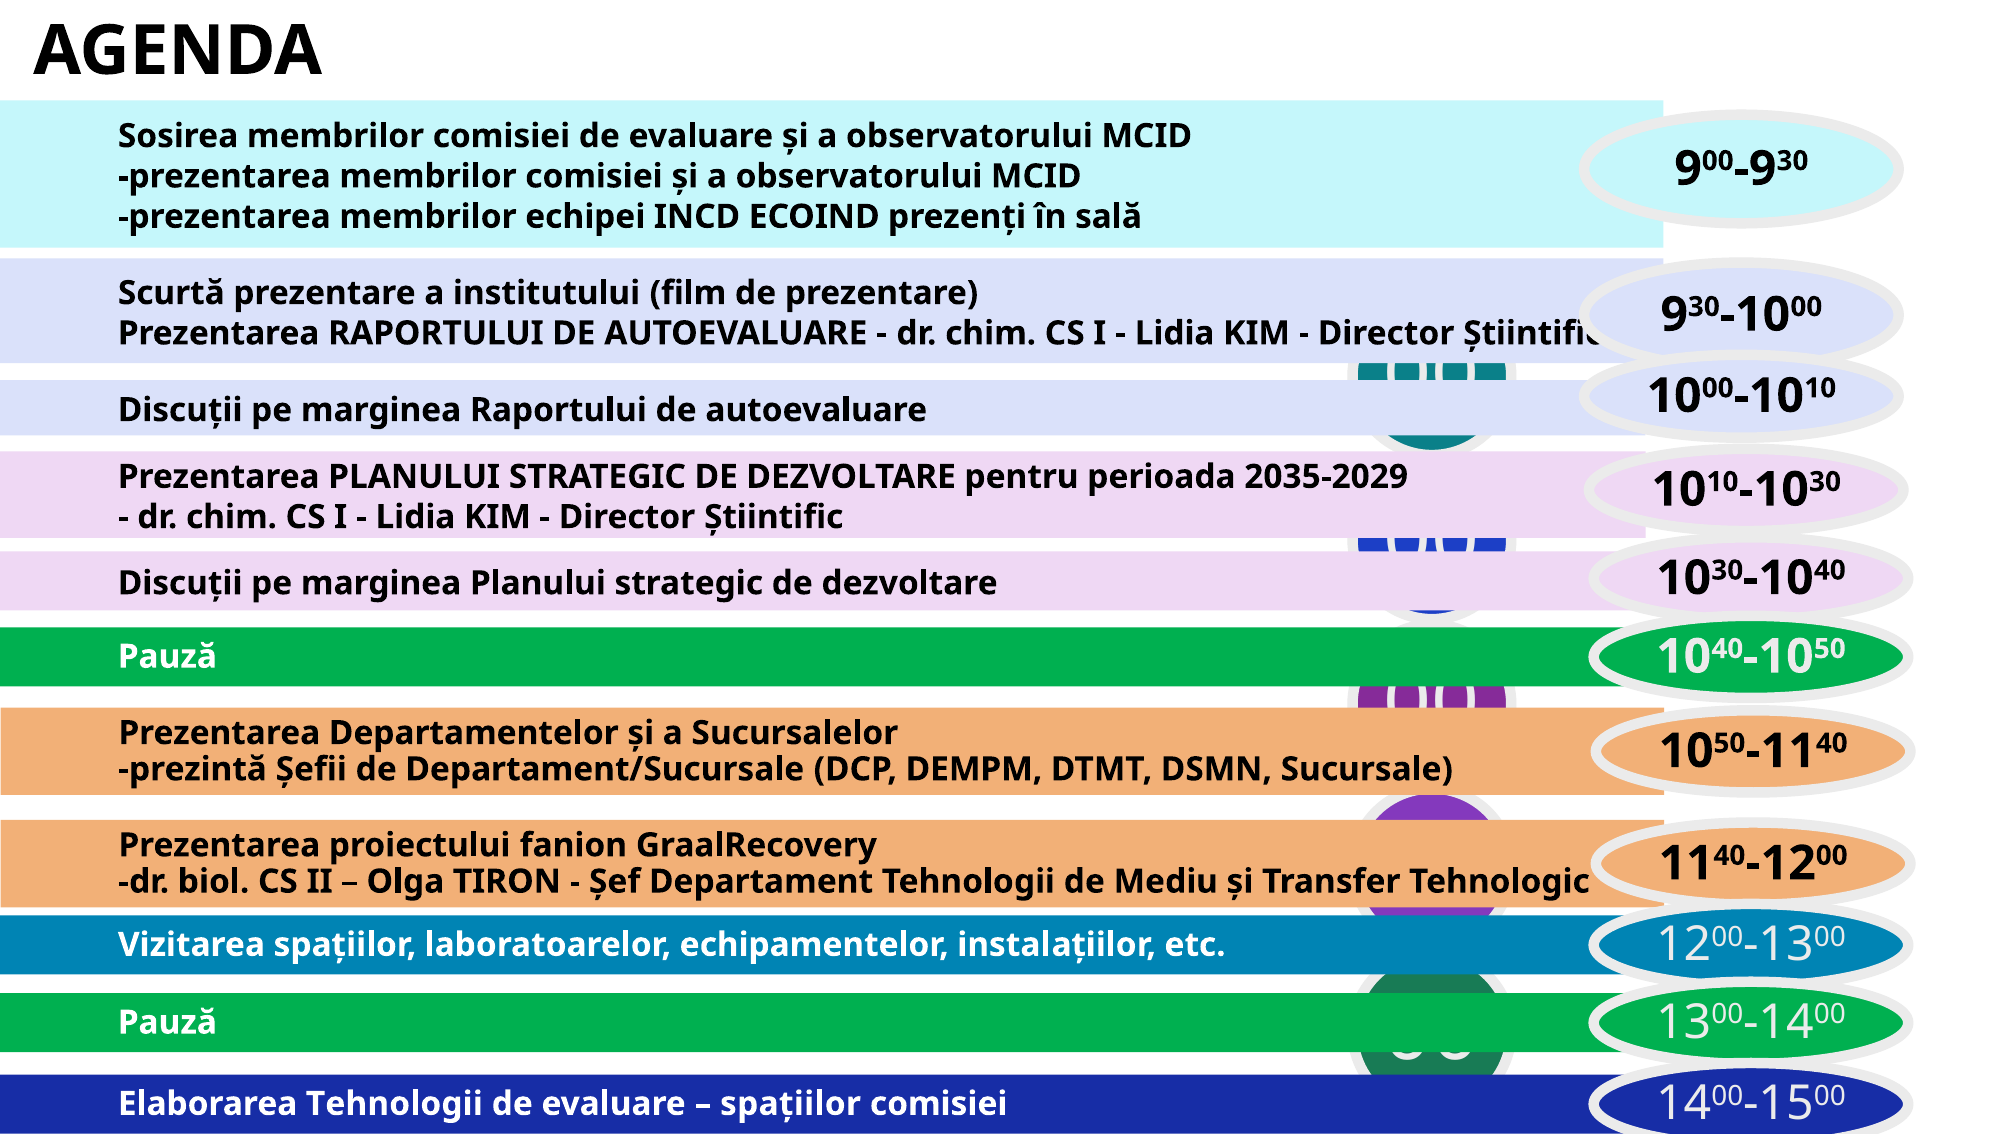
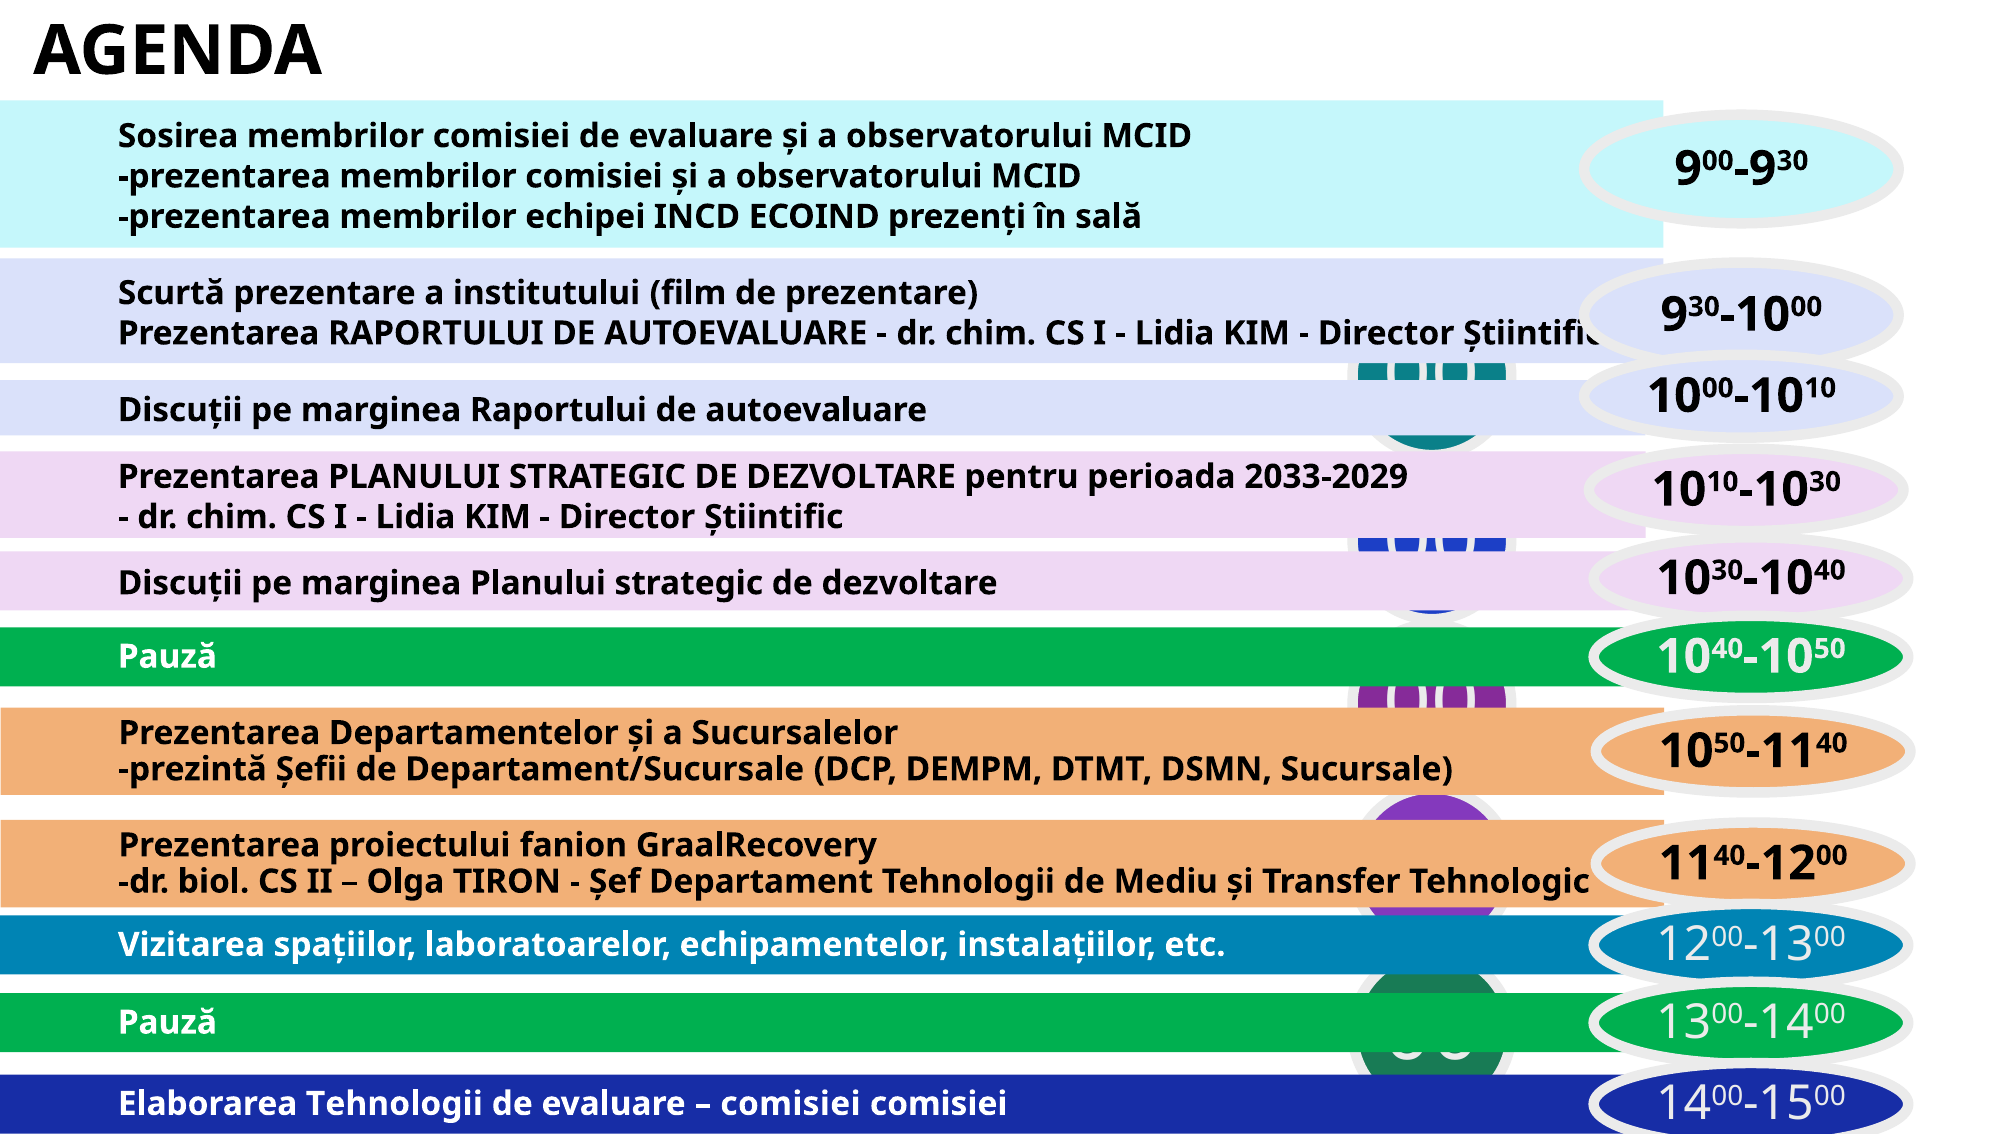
2035-2029: 2035-2029 -> 2033-2029
spațiilor at (790, 1103): spațiilor -> comisiei
